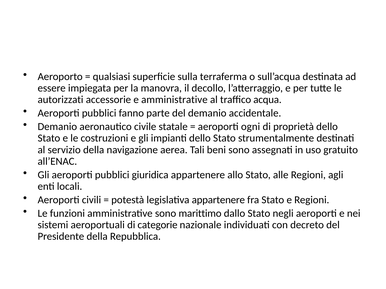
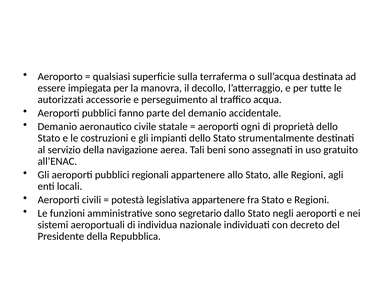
e amministrative: amministrative -> perseguimento
giuridica: giuridica -> regionali
marittimo: marittimo -> segretario
categorie: categorie -> individua
